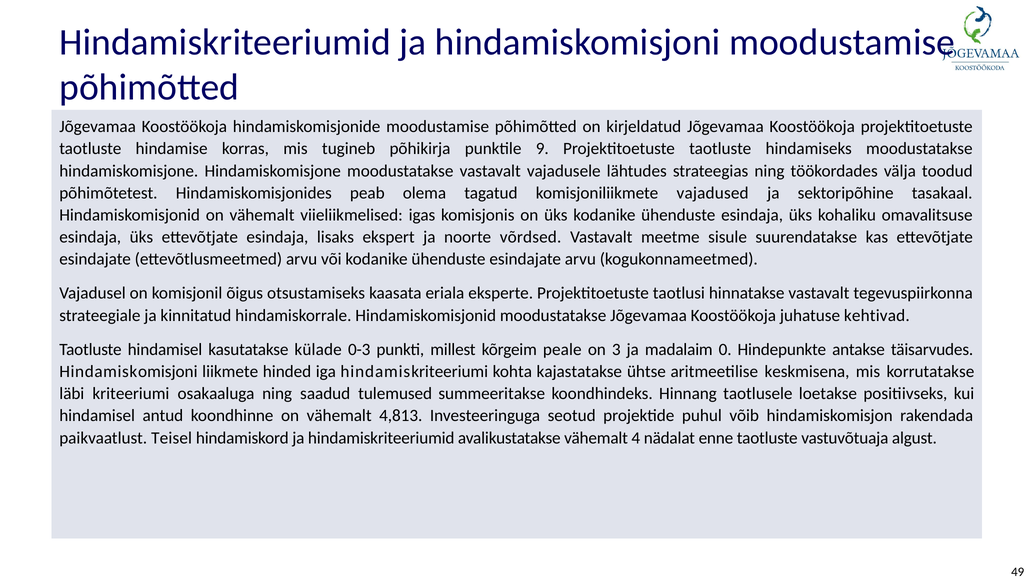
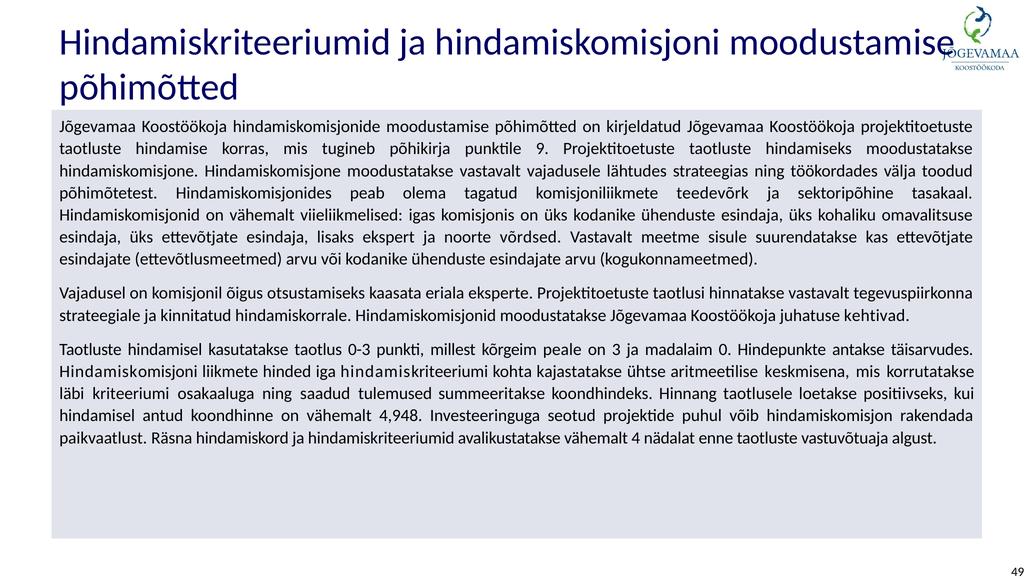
vajadused: vajadused -> teedevõrk
külade: külade -> taotlus
4,813: 4,813 -> 4,948
Teisel: Teisel -> Räsna
